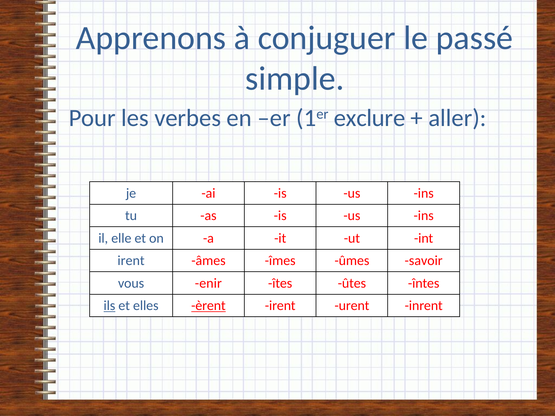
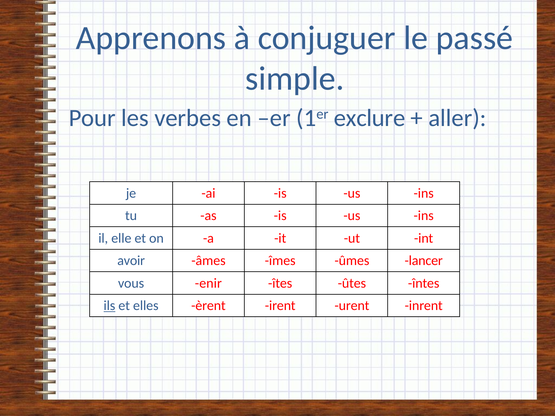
irent at (131, 261): irent -> avoir
savoir: savoir -> lancer
èrent underline: present -> none
